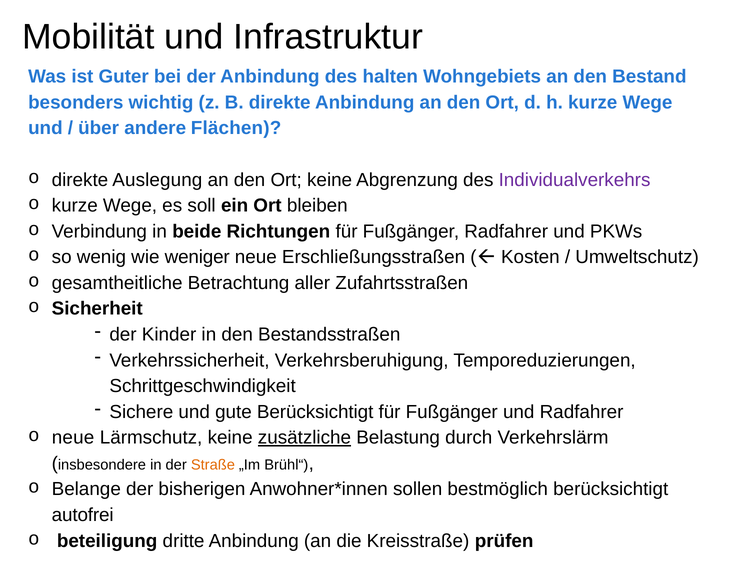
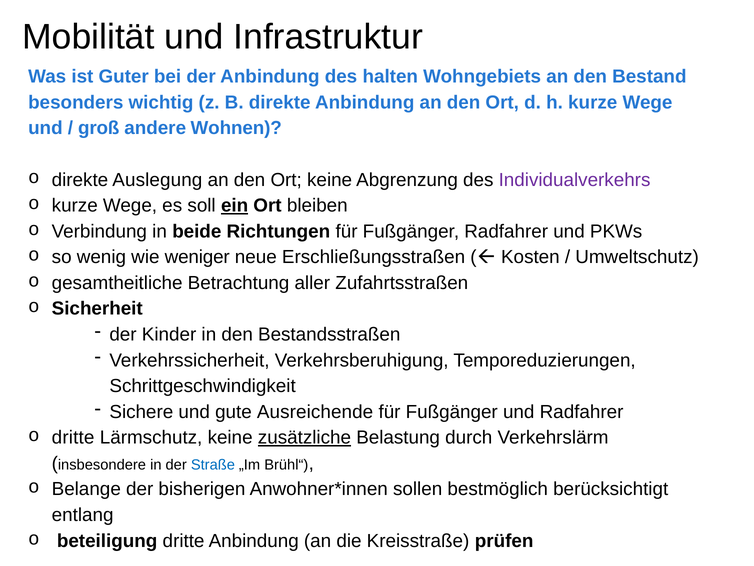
über: über -> groß
Flächen: Flächen -> Wohnen
ein underline: none -> present
gute Berücksichtigt: Berücksichtigt -> Ausreichende
neue at (73, 437): neue -> dritte
Straße colour: orange -> blue
autofrei: autofrei -> entlang
